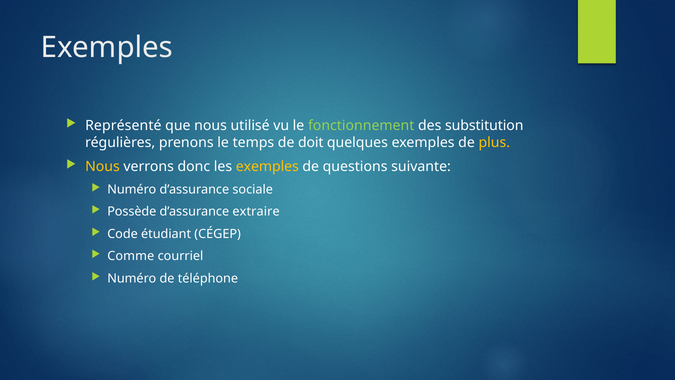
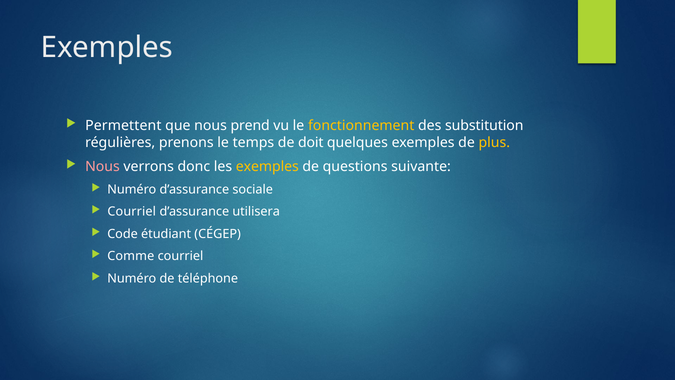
Représenté: Représenté -> Permettent
utilisé: utilisé -> prend
fonctionnement colour: light green -> yellow
Nous at (102, 166) colour: yellow -> pink
Possède at (132, 212): Possède -> Courriel
extraire: extraire -> utilisera
